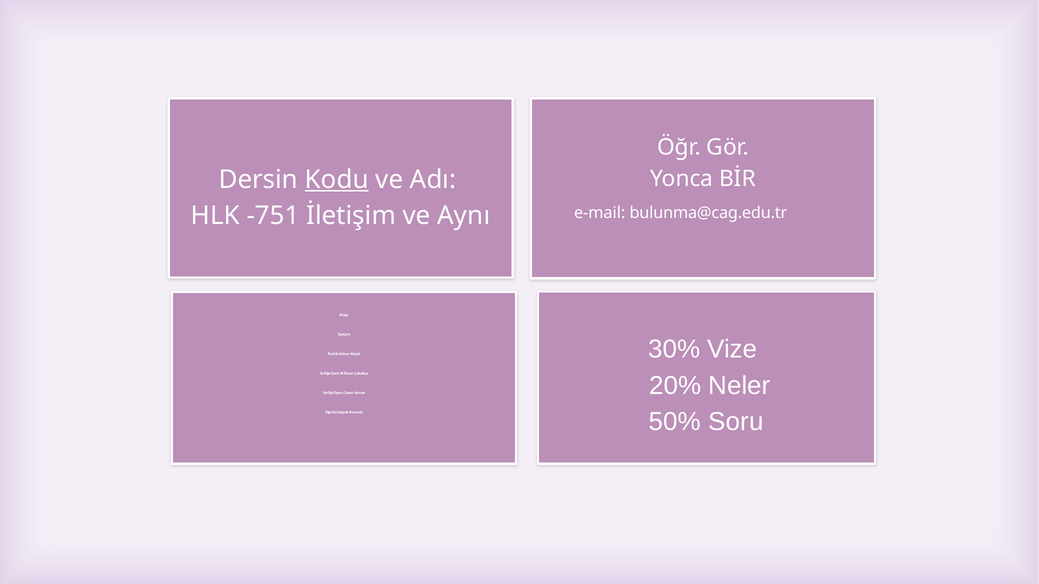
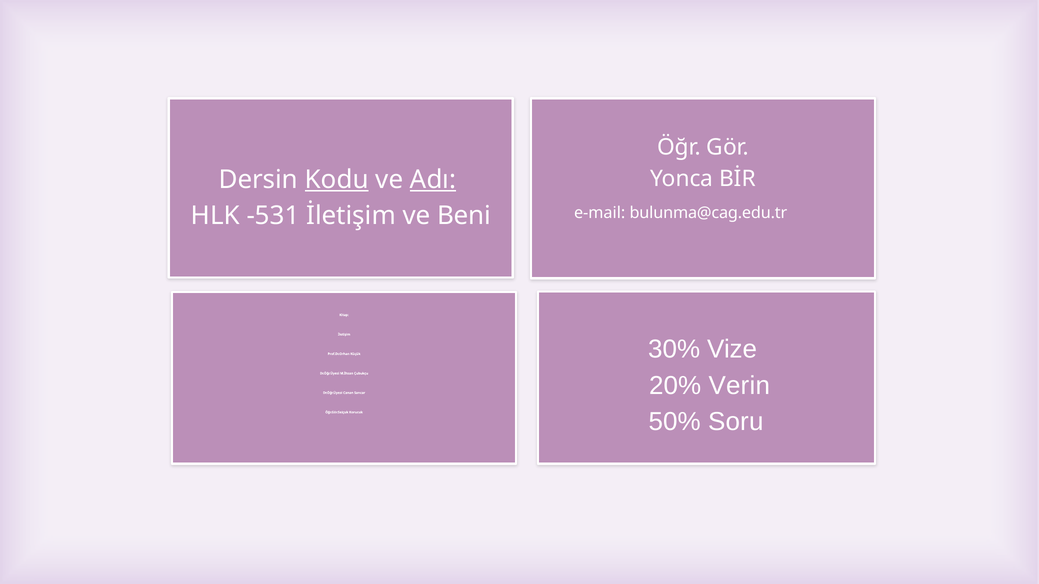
Adı underline: none -> present
-751: -751 -> -531
Aynı: Aynı -> Beni
Neler: Neler -> Verin
